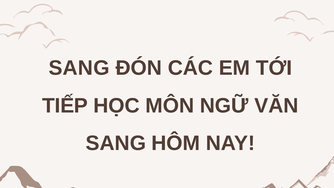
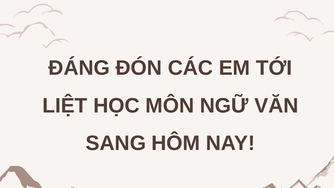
SANG at (79, 68): SANG -> ĐÁNG
TIẾP: TIẾP -> LIỆT
